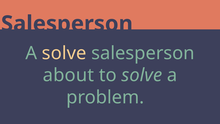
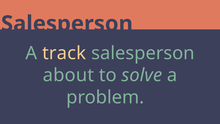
A solve: solve -> track
